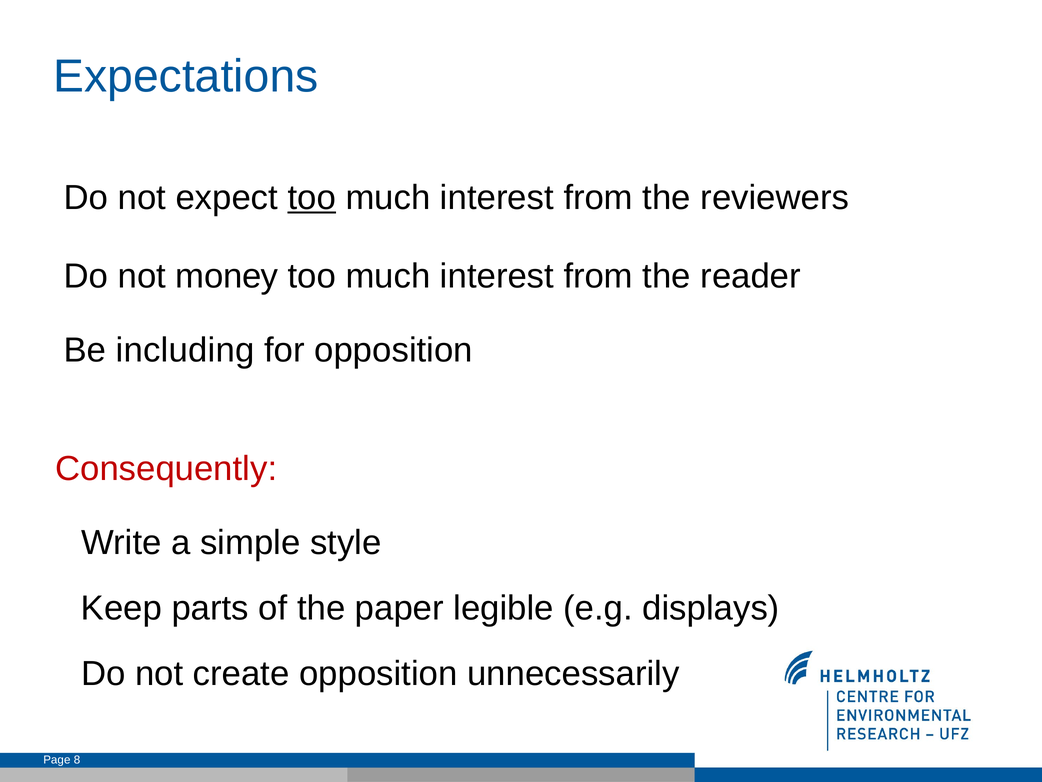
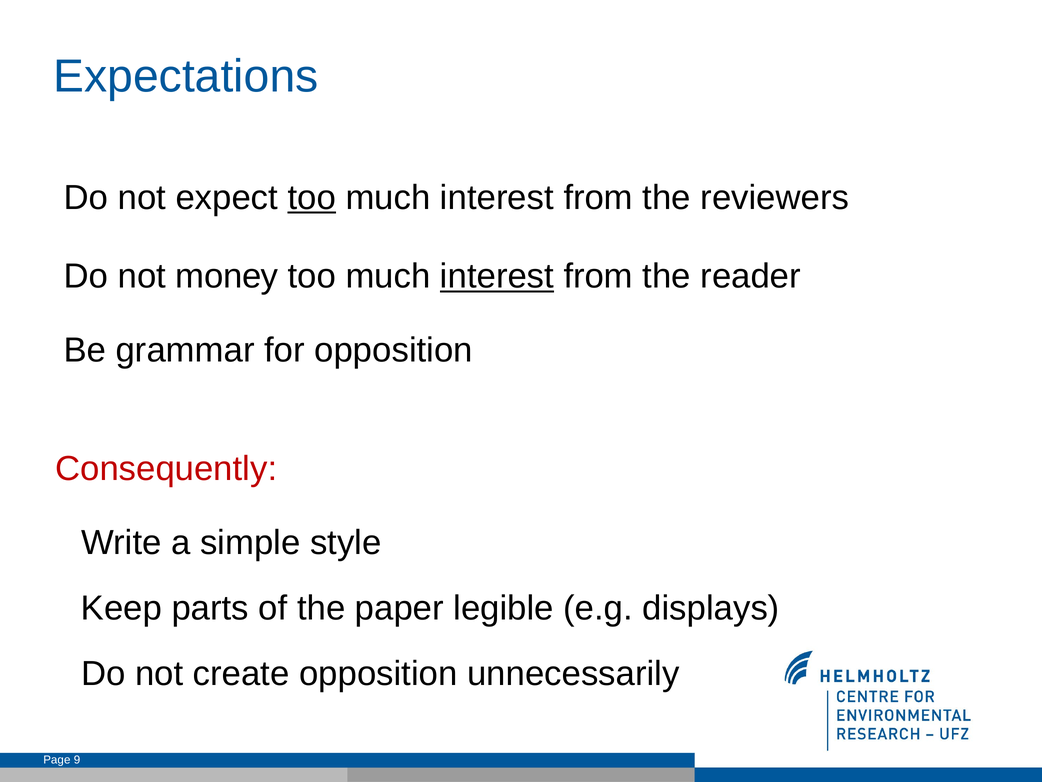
interest at (497, 276) underline: none -> present
including: including -> grammar
8: 8 -> 9
